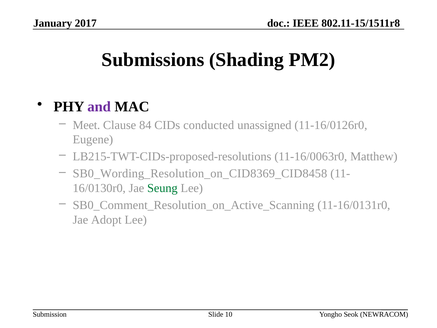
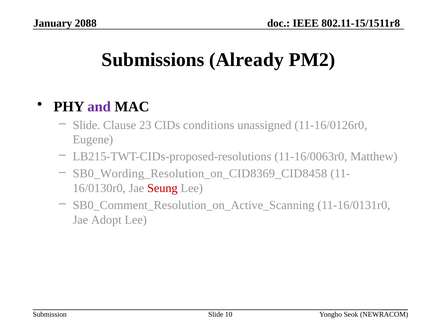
2017: 2017 -> 2088
Shading: Shading -> Already
Meet at (86, 125): Meet -> Slide
84: 84 -> 23
conducted: conducted -> conditions
Seung colour: green -> red
